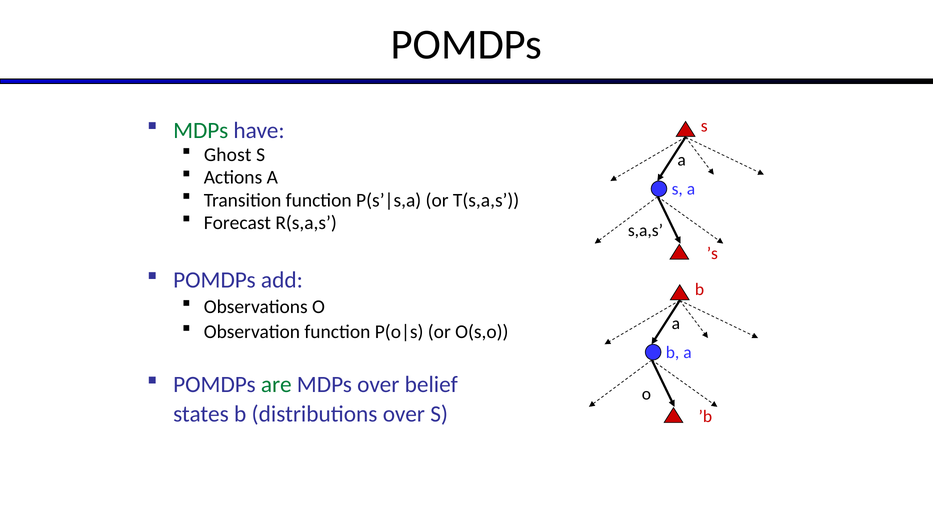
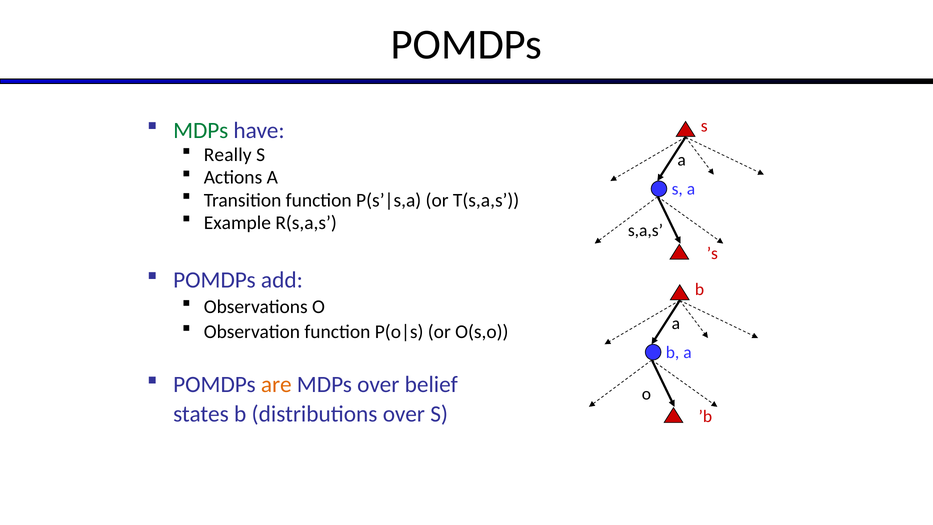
Ghost: Ghost -> Really
Forecast: Forecast -> Example
are colour: green -> orange
